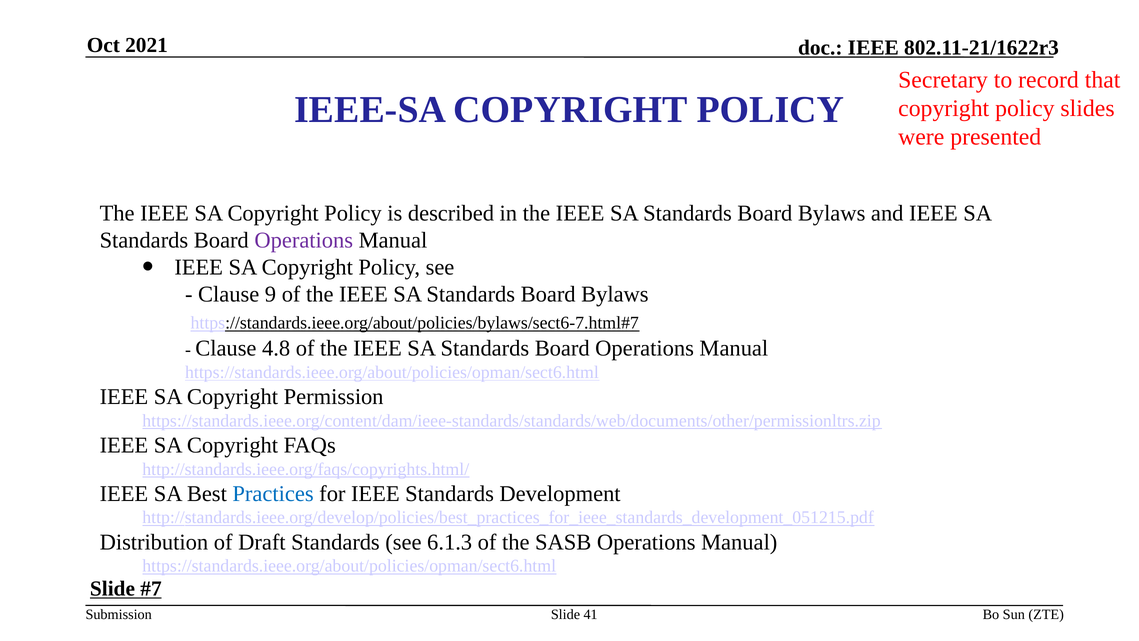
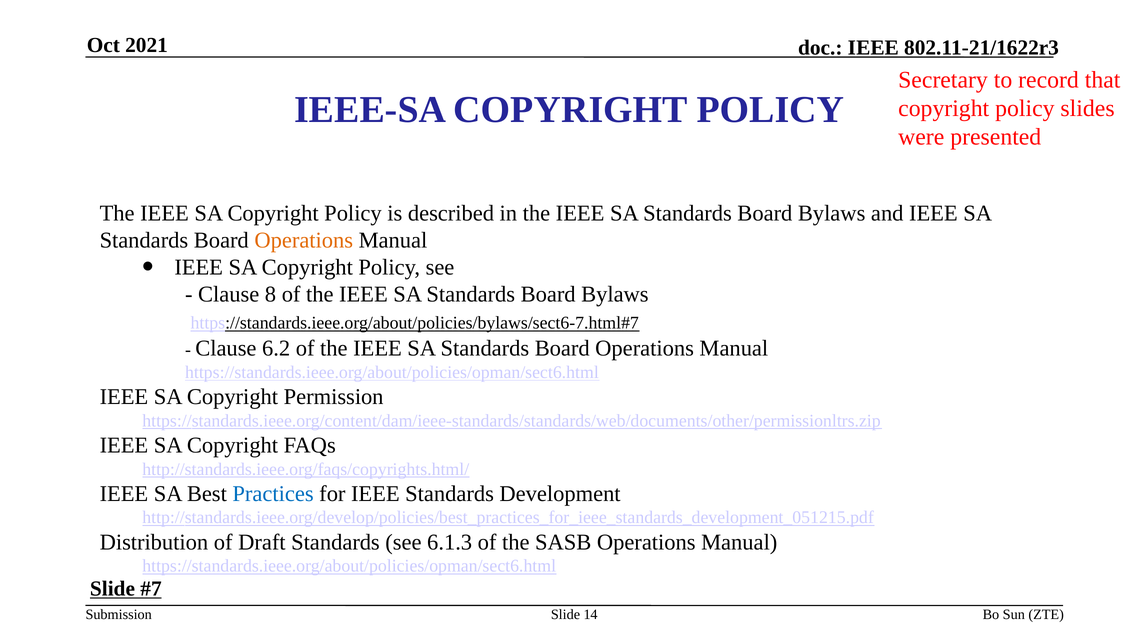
Operations at (304, 240) colour: purple -> orange
9: 9 -> 8
4.8: 4.8 -> 6.2
41: 41 -> 14
